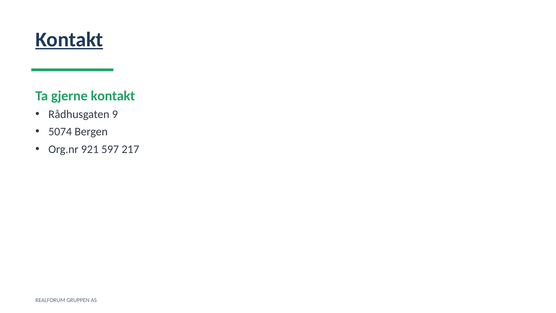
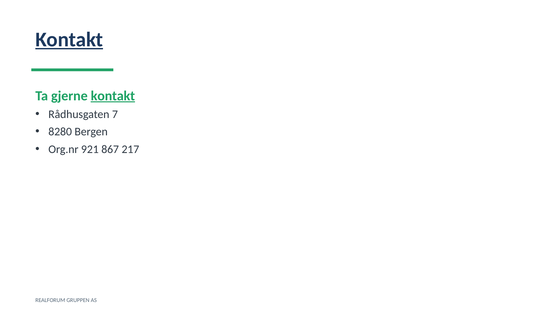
kontakt at (113, 96) underline: none -> present
9: 9 -> 7
5074: 5074 -> 8280
597: 597 -> 867
